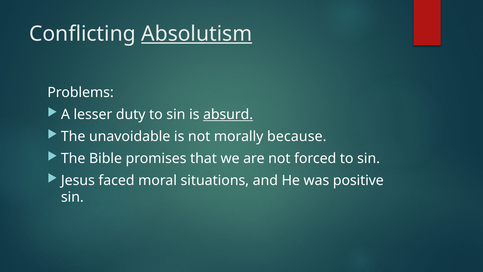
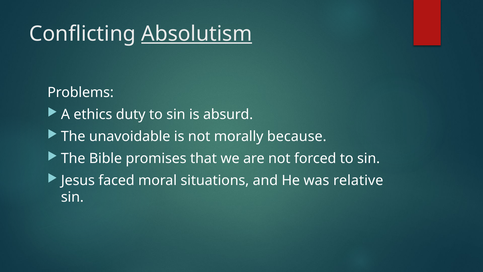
lesser: lesser -> ethics
absurd underline: present -> none
positive: positive -> relative
